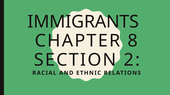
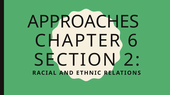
IMMIGRANTS: IMMIGRANTS -> APPROACHES
8: 8 -> 6
